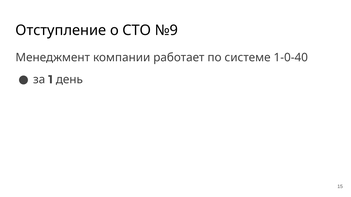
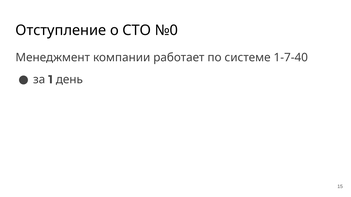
№9: №9 -> №0
1-0-40: 1-0-40 -> 1-7-40
